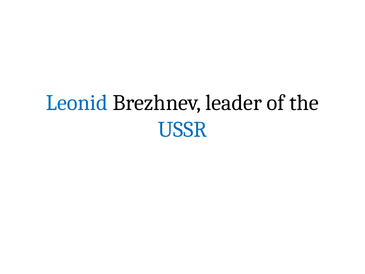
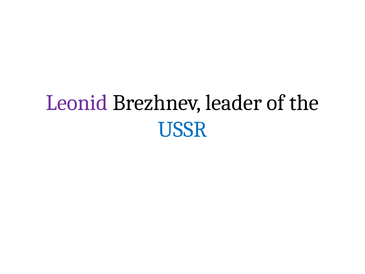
Leonid colour: blue -> purple
